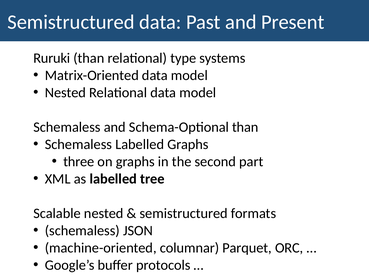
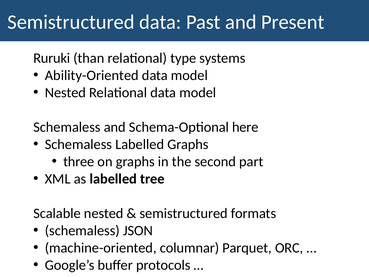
Matrix-Oriented: Matrix-Oriented -> Ability-Oriented
Schema-Optional than: than -> here
